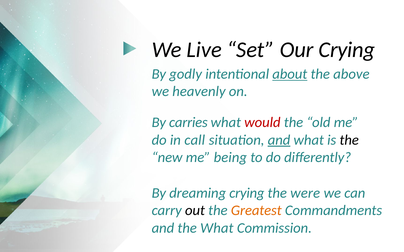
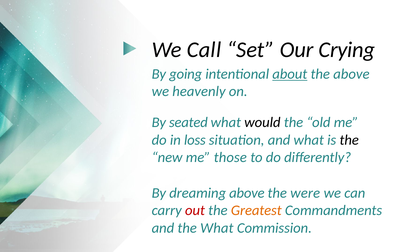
Live: Live -> Call
godly: godly -> going
carries: carries -> seated
would colour: red -> black
call: call -> loss
and at (279, 140) underline: present -> none
being: being -> those
dreaming crying: crying -> above
out colour: black -> red
